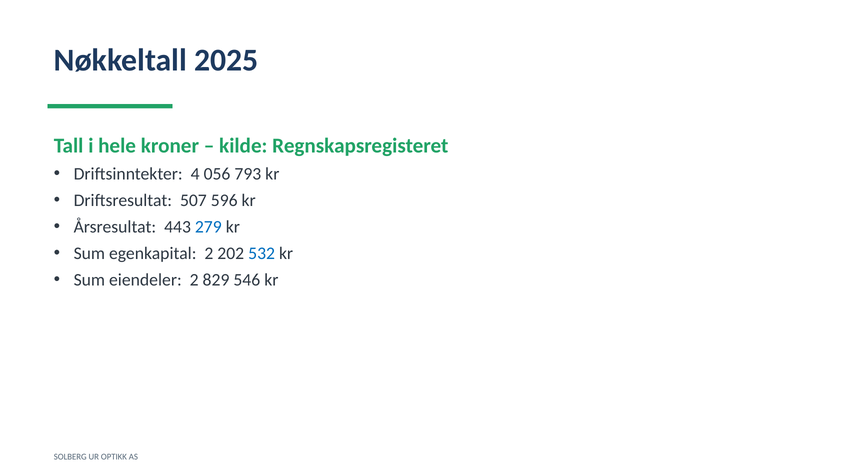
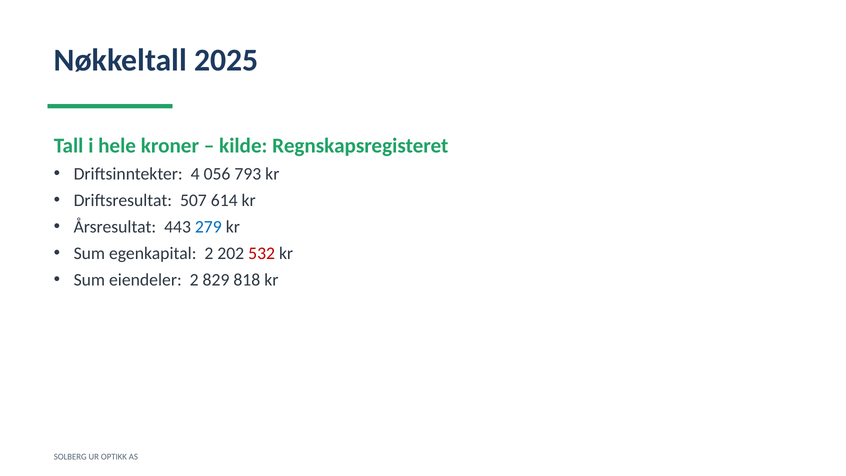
596: 596 -> 614
532 colour: blue -> red
546: 546 -> 818
